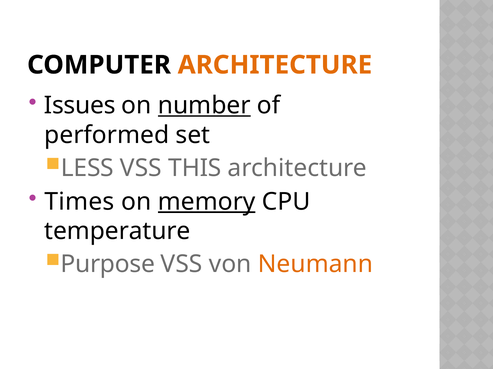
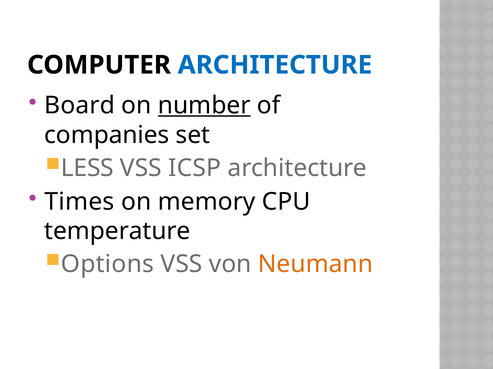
ARCHITECTURE at (275, 65) colour: orange -> blue
Issues: Issues -> Board
performed: performed -> companies
THIS: THIS -> ICSP
memory underline: present -> none
Purpose: Purpose -> Options
